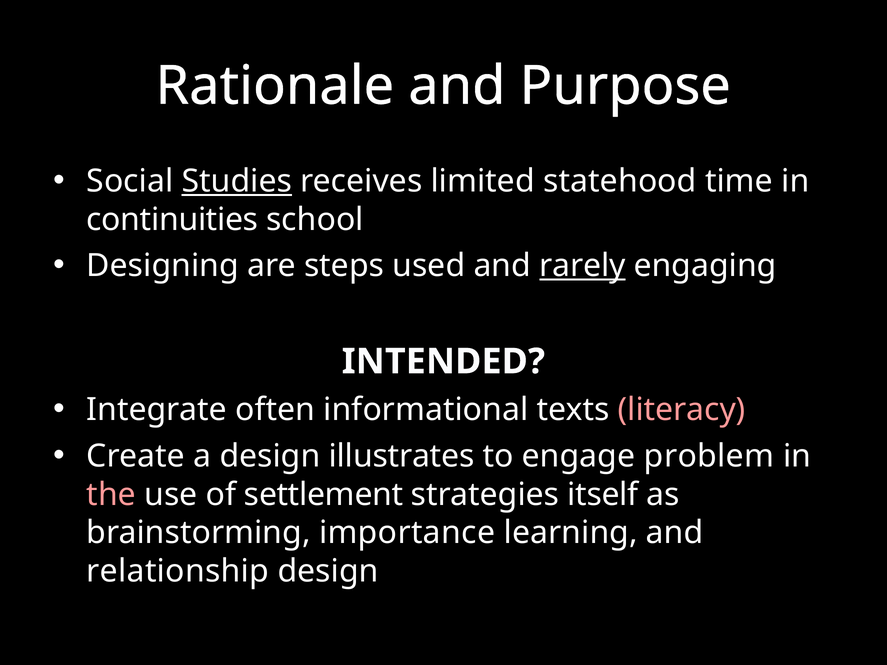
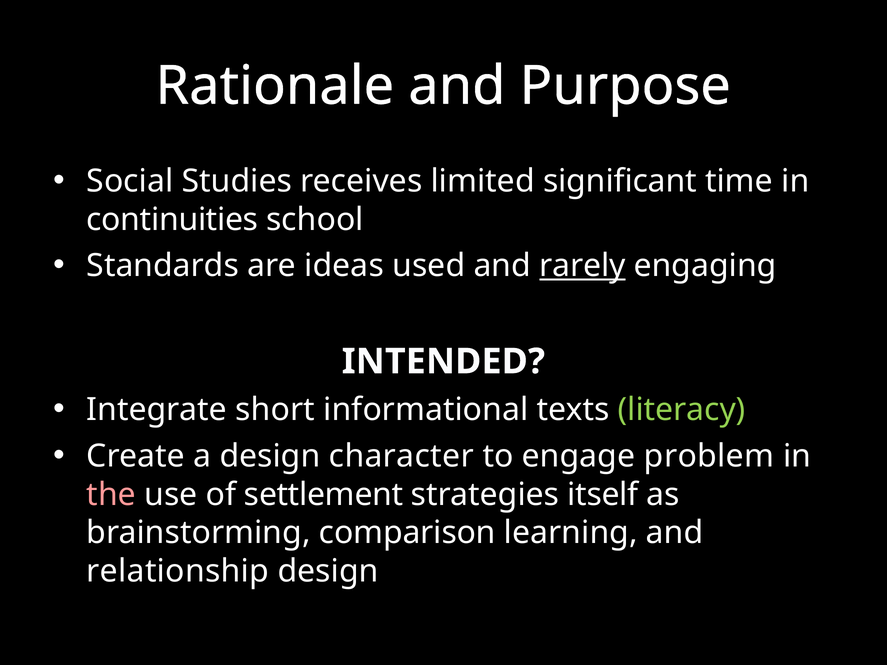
Studies underline: present -> none
statehood: statehood -> significant
Designing: Designing -> Standards
steps: steps -> ideas
often: often -> short
literacy colour: pink -> light green
illustrates: illustrates -> character
importance: importance -> comparison
